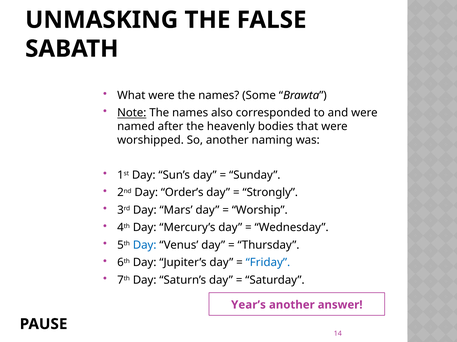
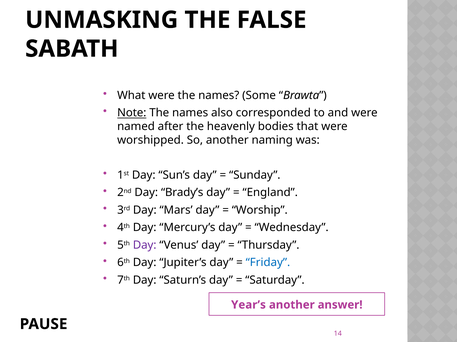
Order’s: Order’s -> Brady’s
Strongly: Strongly -> England
Day at (145, 246) colour: blue -> purple
